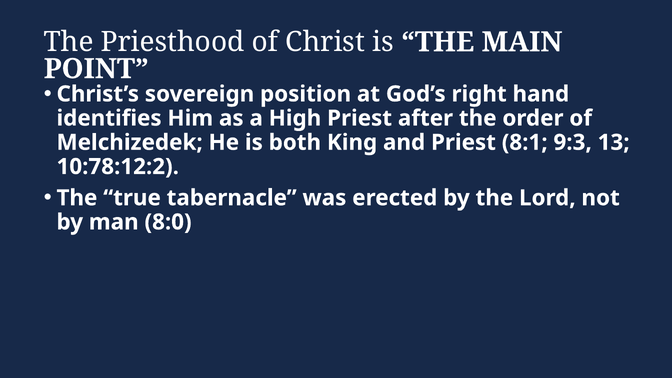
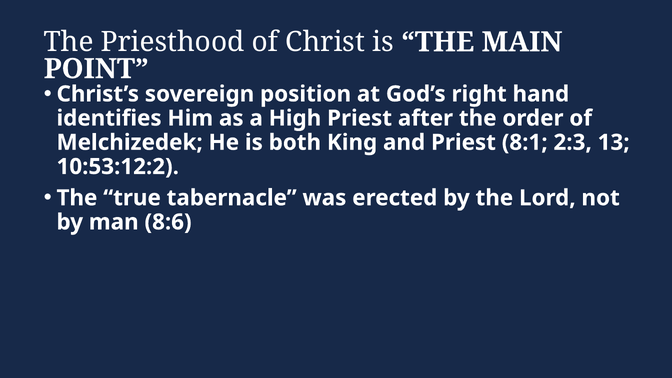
9:3: 9:3 -> 2:3
10:78:12:2: 10:78:12:2 -> 10:53:12:2
8:0: 8:0 -> 8:6
